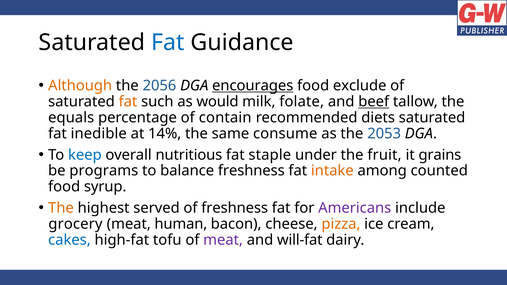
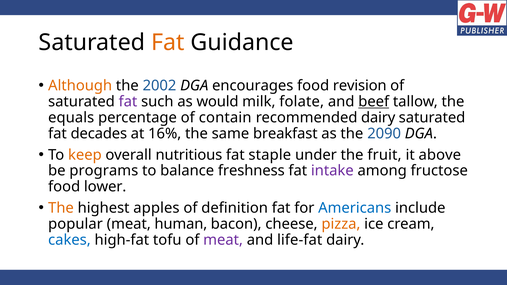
Fat at (168, 43) colour: blue -> orange
2056: 2056 -> 2002
encourages underline: present -> none
exclude: exclude -> revision
fat at (128, 102) colour: orange -> purple
recommended diets: diets -> dairy
inedible: inedible -> decades
14%: 14% -> 16%
consume: consume -> breakfast
2053: 2053 -> 2090
keep colour: blue -> orange
grains: grains -> above
intake colour: orange -> purple
counted: counted -> fructose
syrup: syrup -> lower
served: served -> apples
of freshness: freshness -> definition
Americans colour: purple -> blue
grocery: grocery -> popular
will-fat: will-fat -> life-fat
